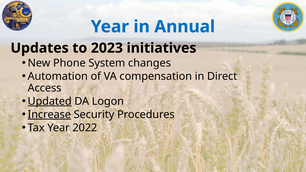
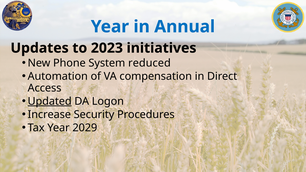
changes: changes -> reduced
Increase underline: present -> none
2022: 2022 -> 2029
